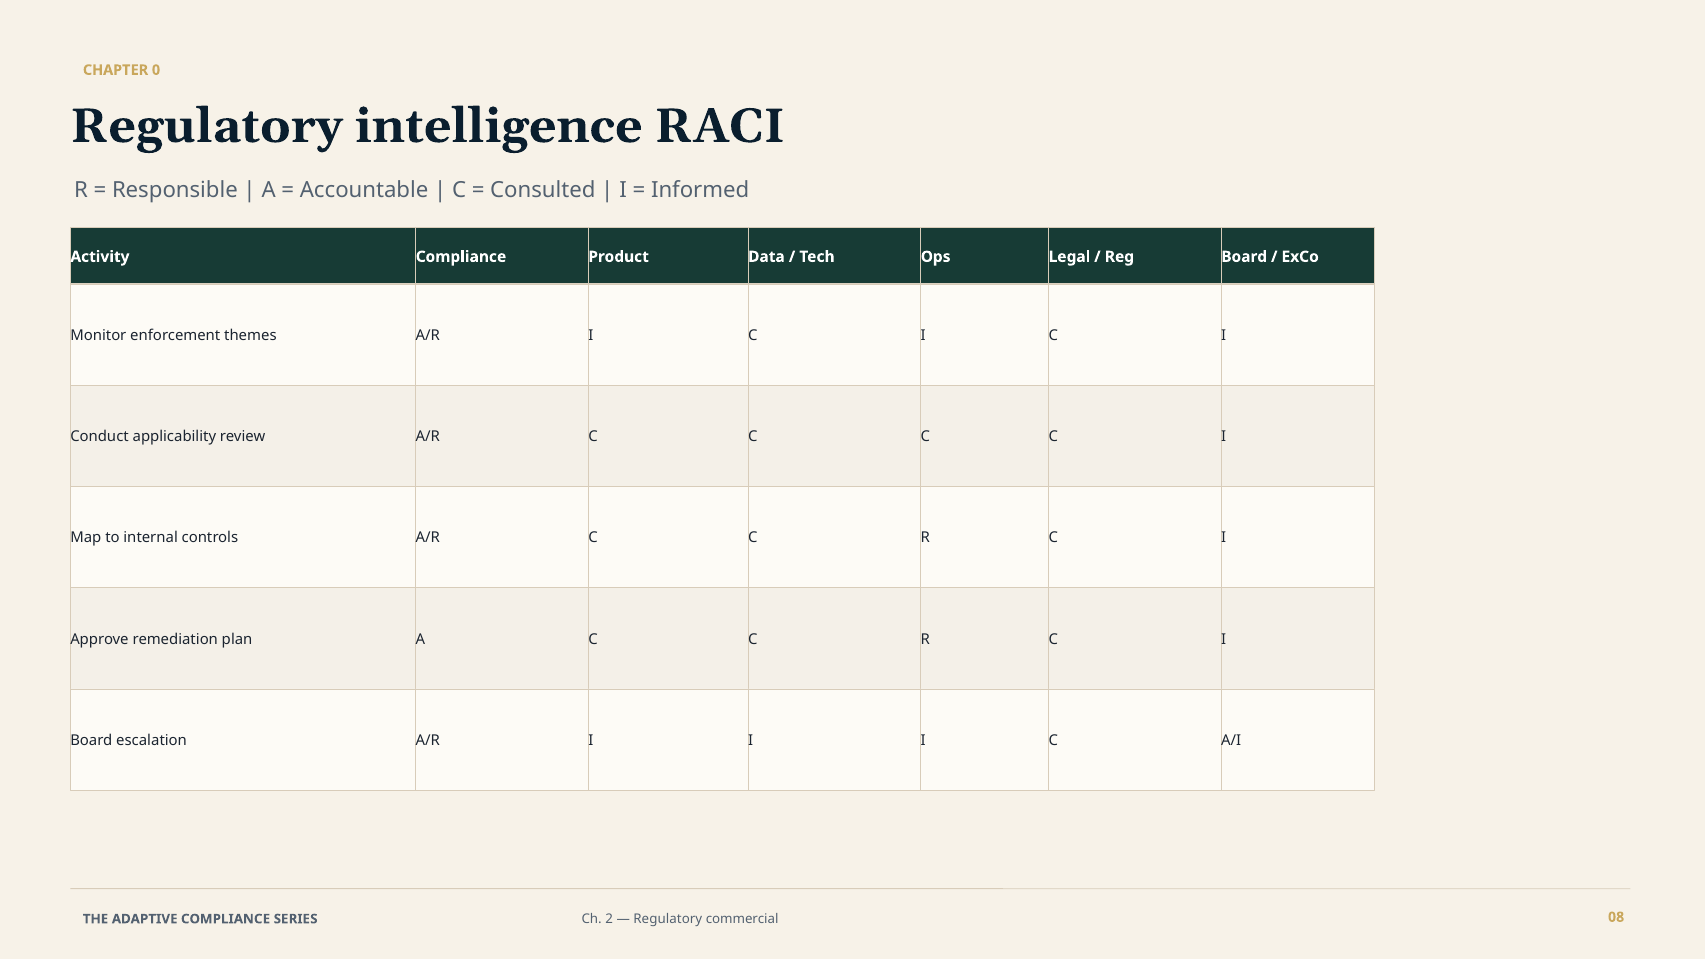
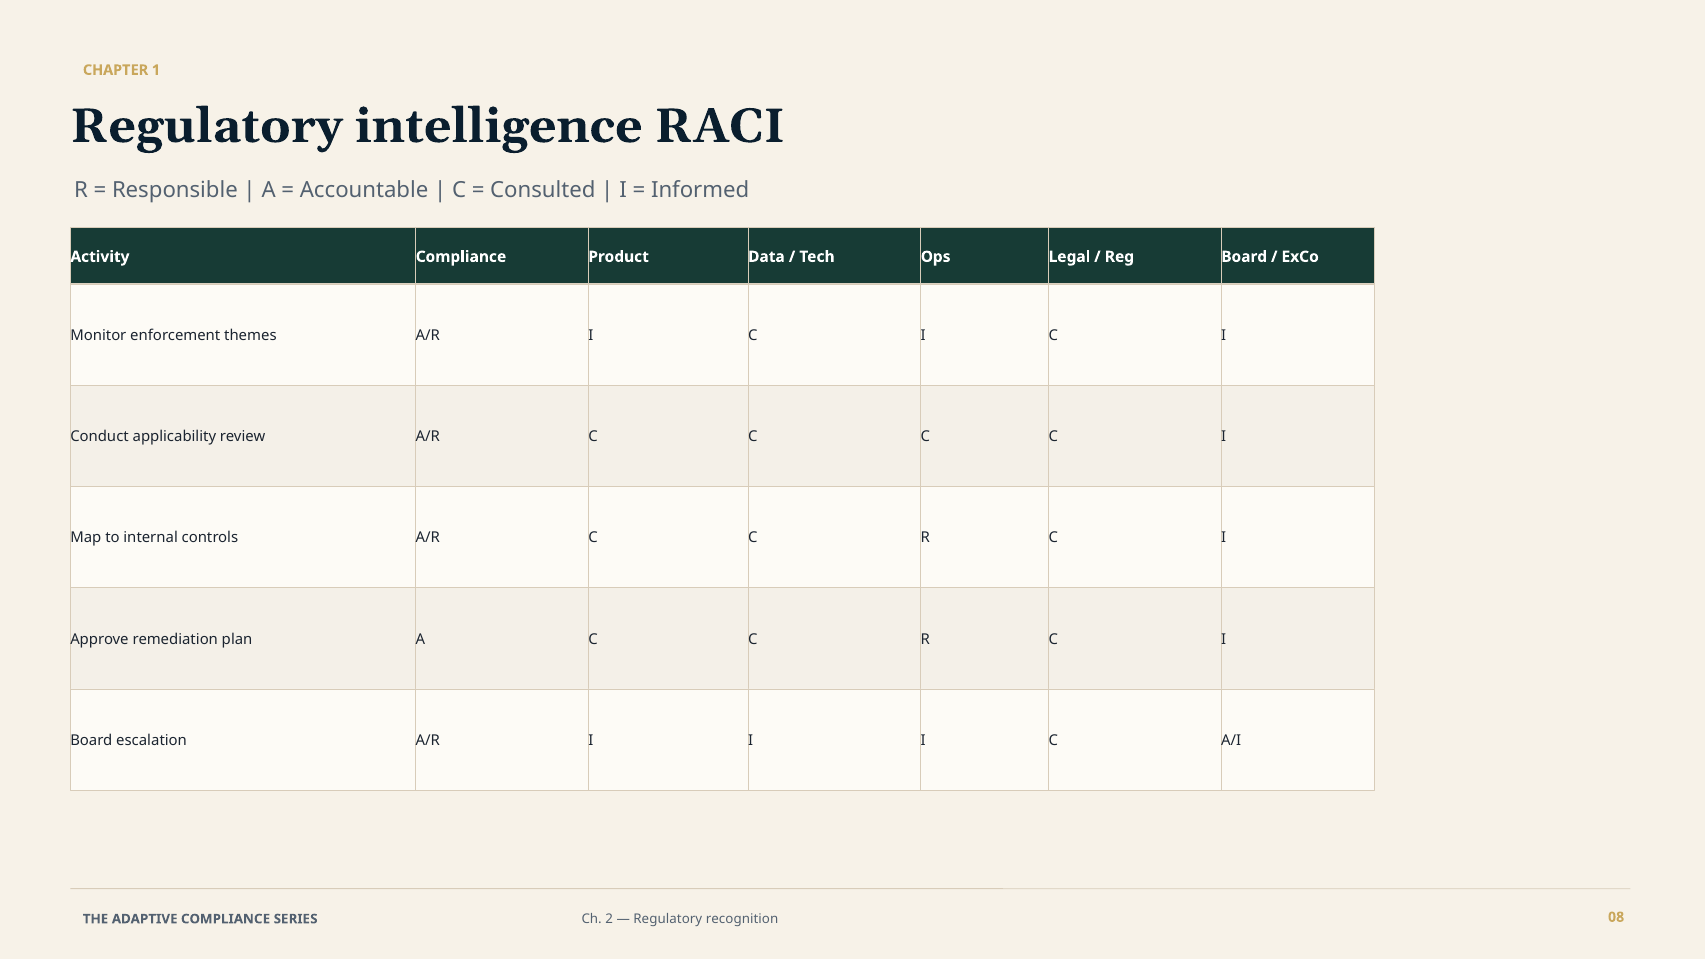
0: 0 -> 1
commercial: commercial -> recognition
